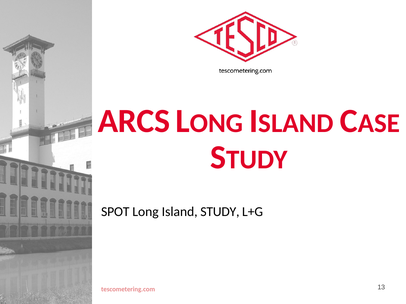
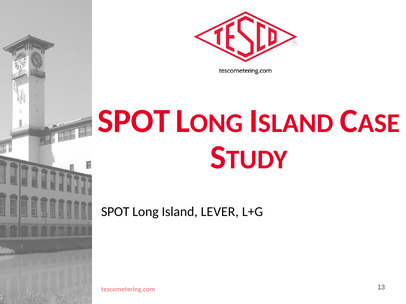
ARCS at (134, 121): ARCS -> SPOT
STUDY: STUDY -> LEVER
